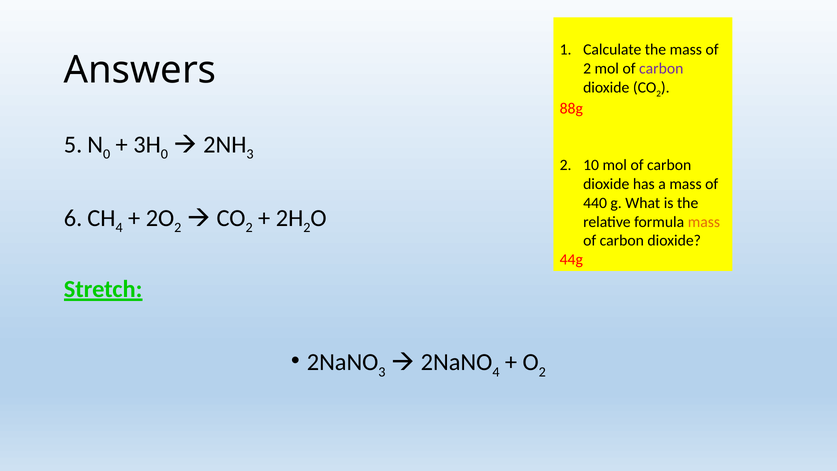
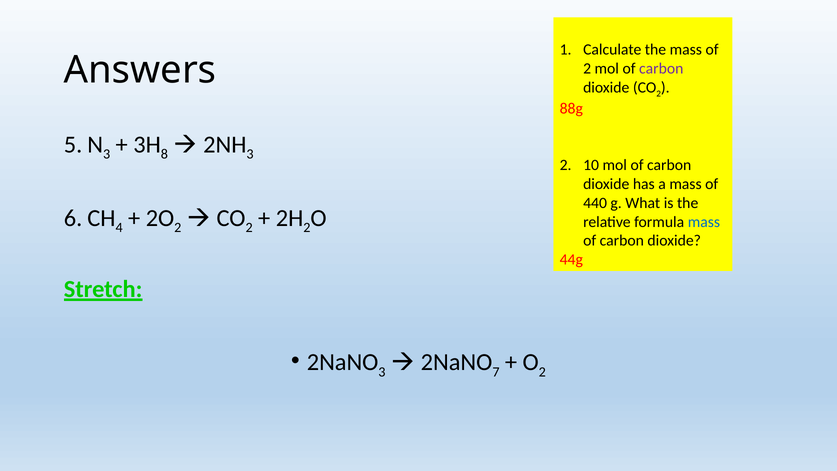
0 at (107, 154): 0 -> 3
0 at (164, 154): 0 -> 8
mass at (704, 222) colour: orange -> blue
4 at (496, 372): 4 -> 7
